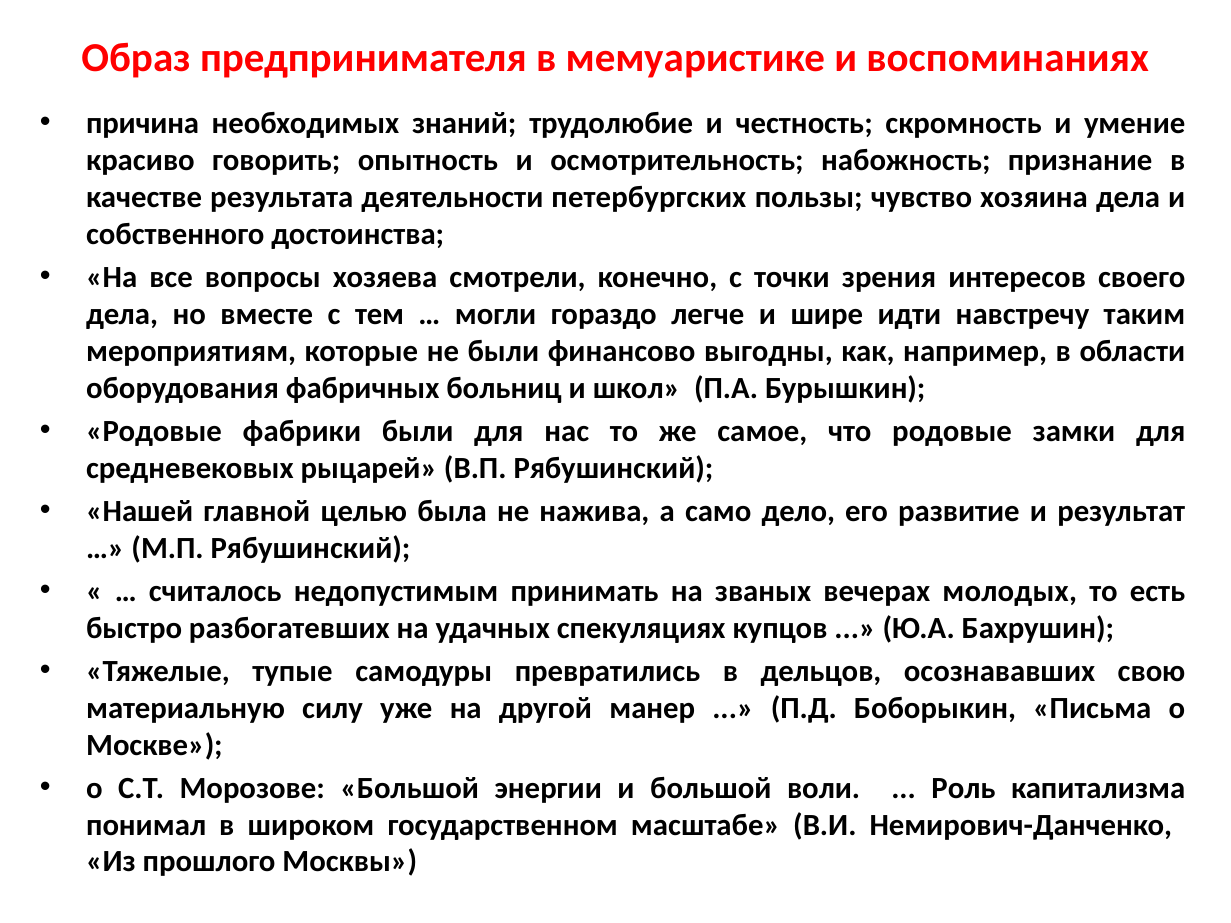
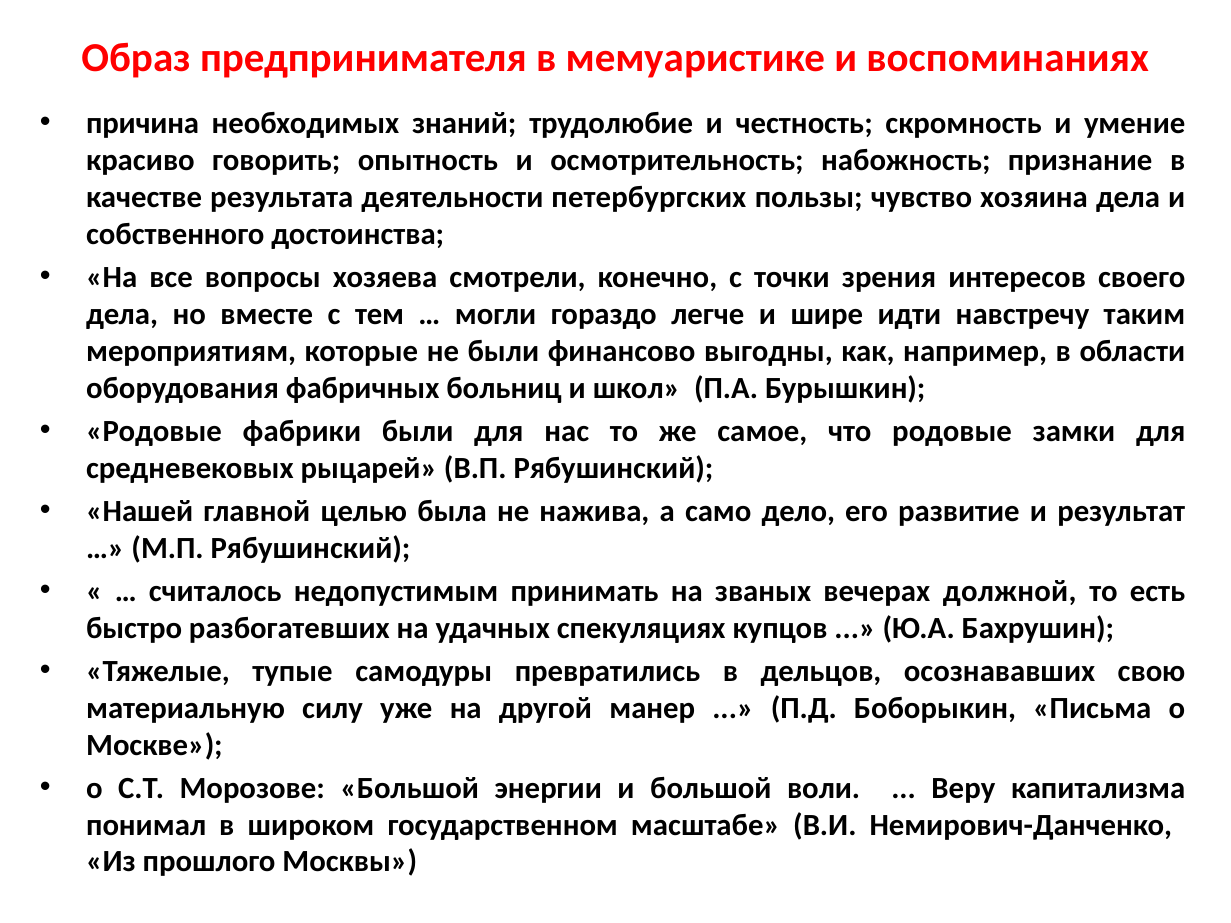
молодых: молодых -> должной
Роль: Роль -> Веру
